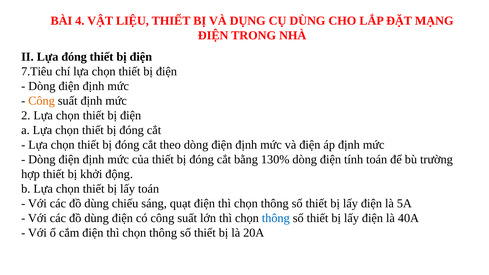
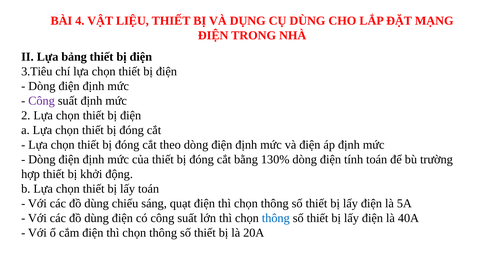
Lựa đóng: đóng -> bảng
7.Tiêu: 7.Tiêu -> 3.Tiêu
Công at (42, 101) colour: orange -> purple
